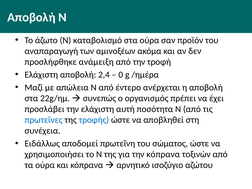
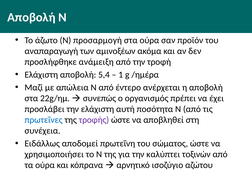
καταβολισμό: καταβολισμό -> προσαρμογή
2,4: 2,4 -> 5,4
0: 0 -> 1
τροφής colour: blue -> purple
την κόπρανα: κόπρανα -> καλύπτει
